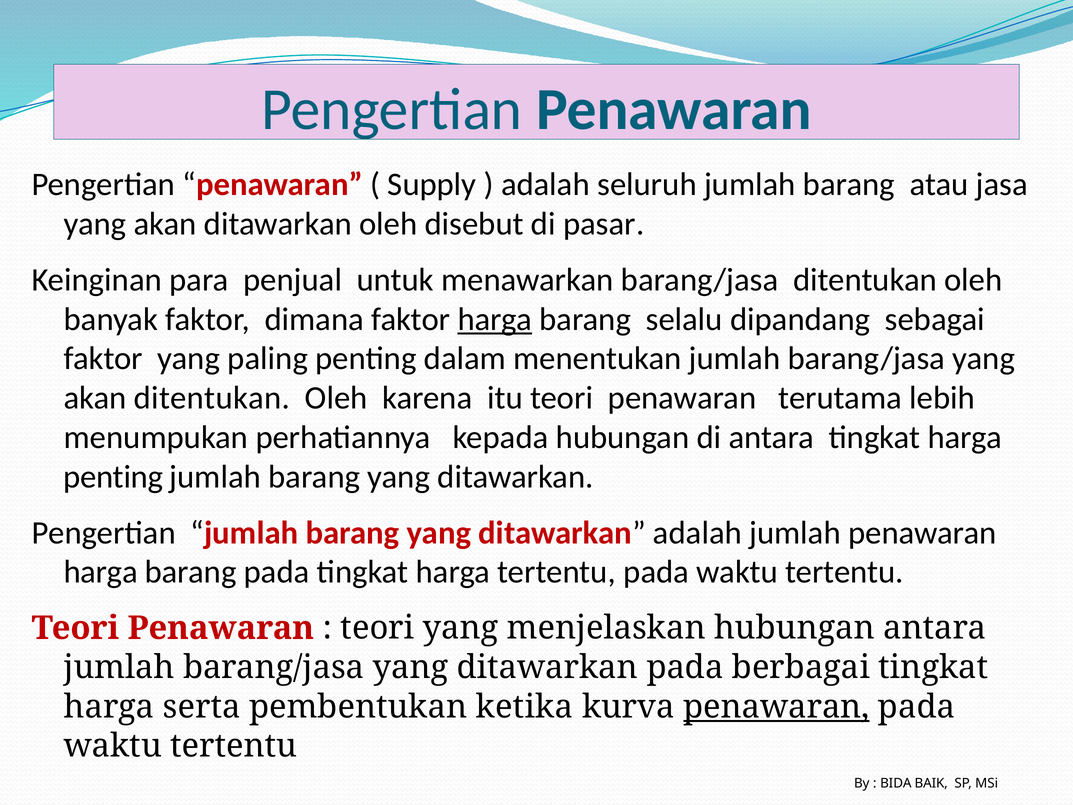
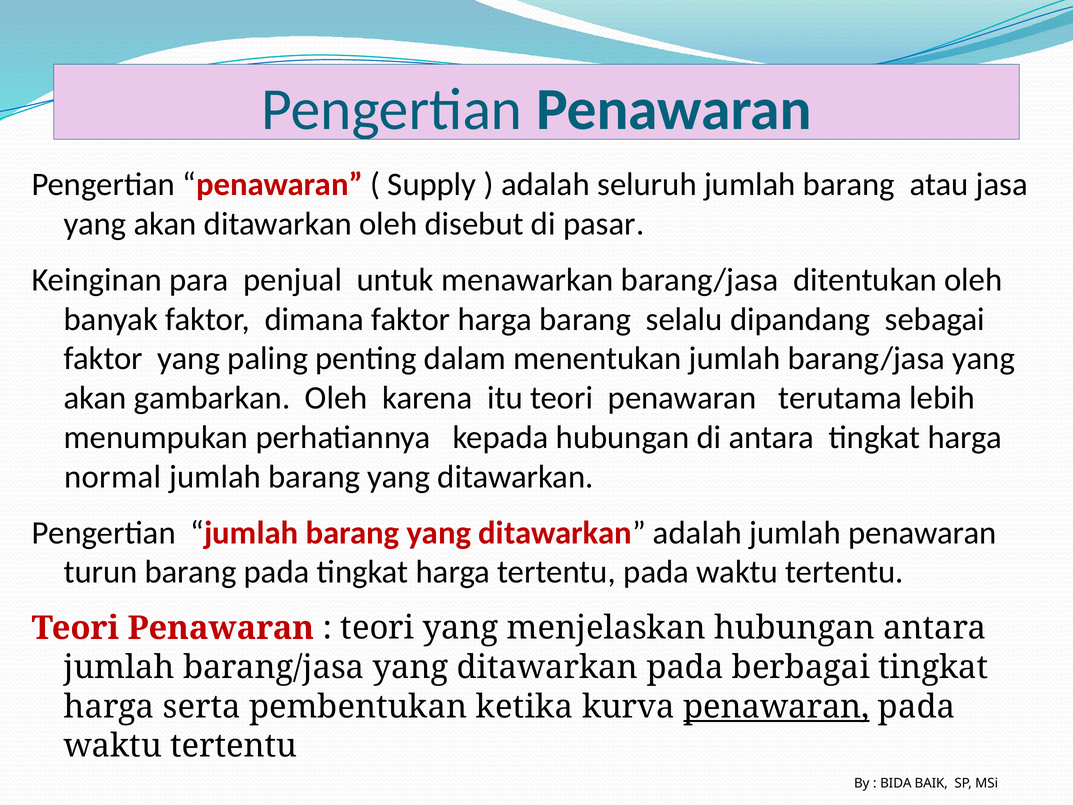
harga at (495, 319) underline: present -> none
akan ditentukan: ditentukan -> gambarkan
penting at (113, 477): penting -> normal
harga at (101, 572): harga -> turun
